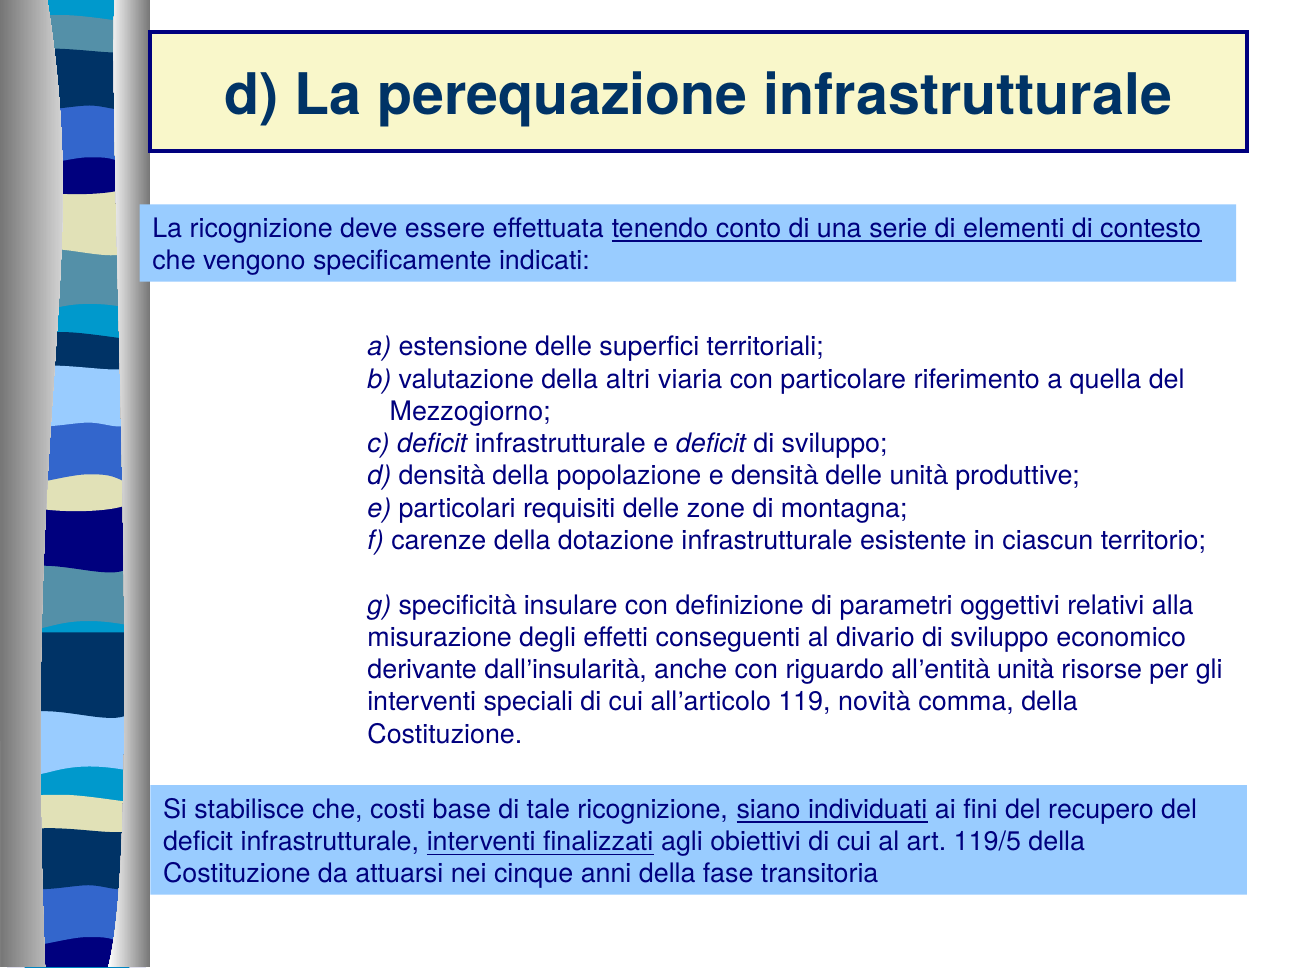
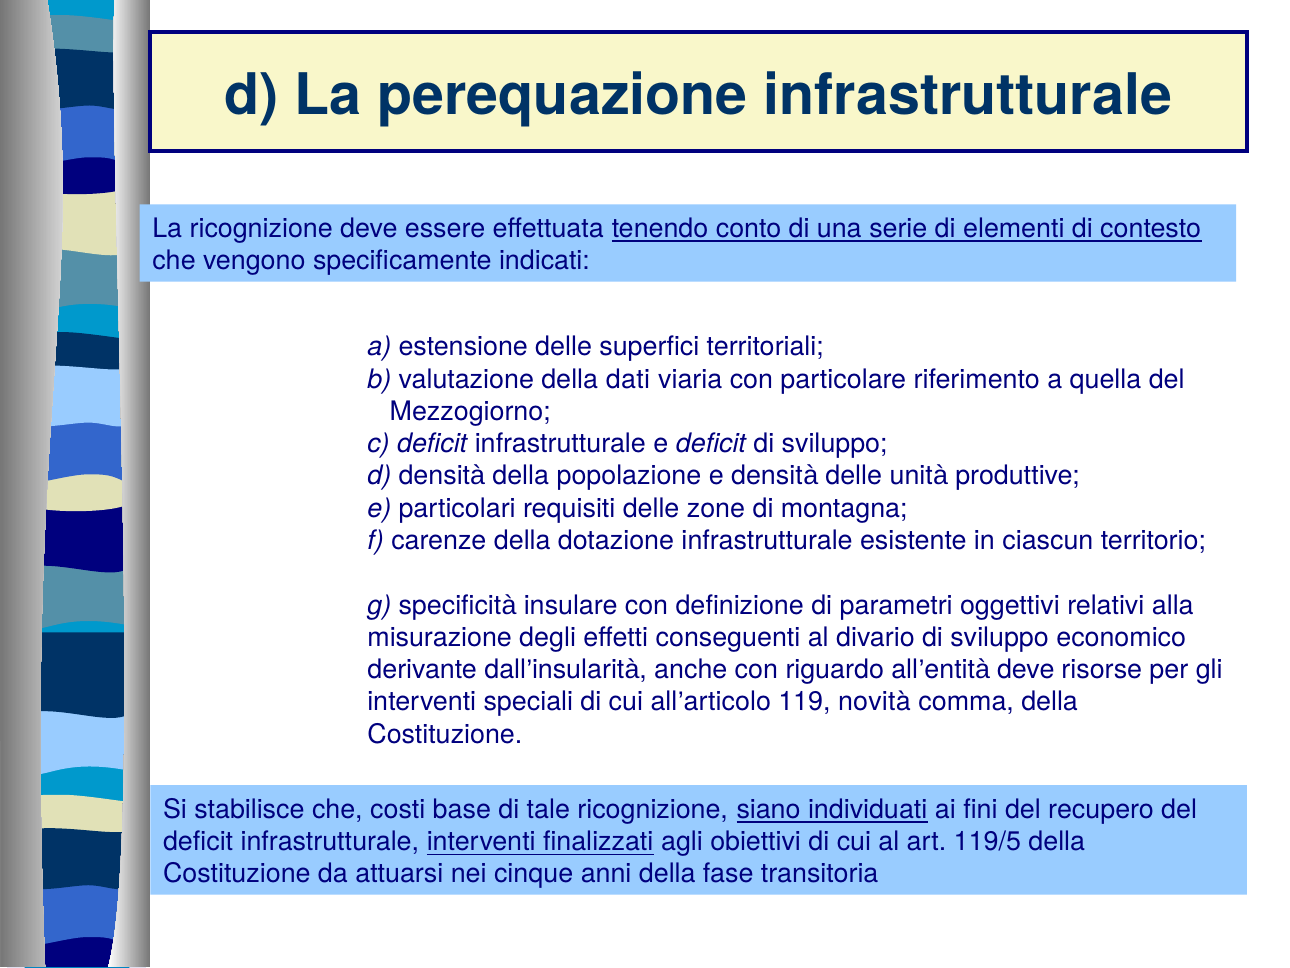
altri: altri -> dati
all’entità unità: unità -> deve
